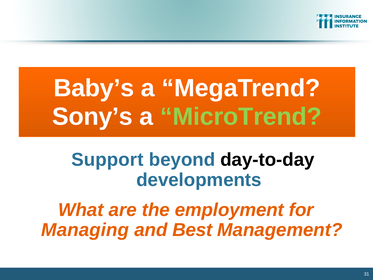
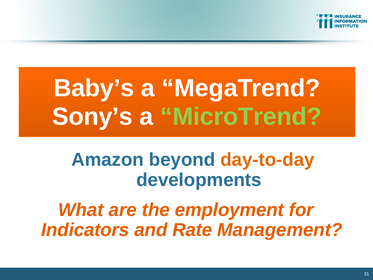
Support: Support -> Amazon
day-to-day colour: black -> orange
Managing: Managing -> Indicators
Best: Best -> Rate
